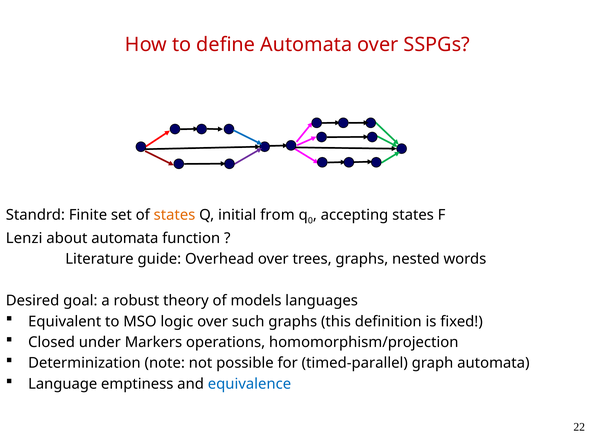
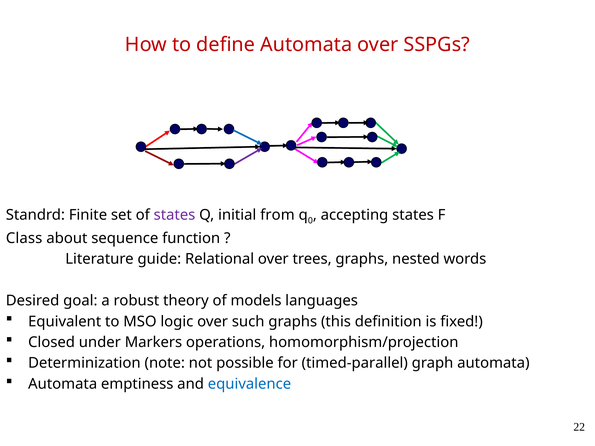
states at (175, 215) colour: orange -> purple
Lenzi: Lenzi -> Class
about automata: automata -> sequence
Overhead: Overhead -> Relational
Language at (63, 384): Language -> Automata
